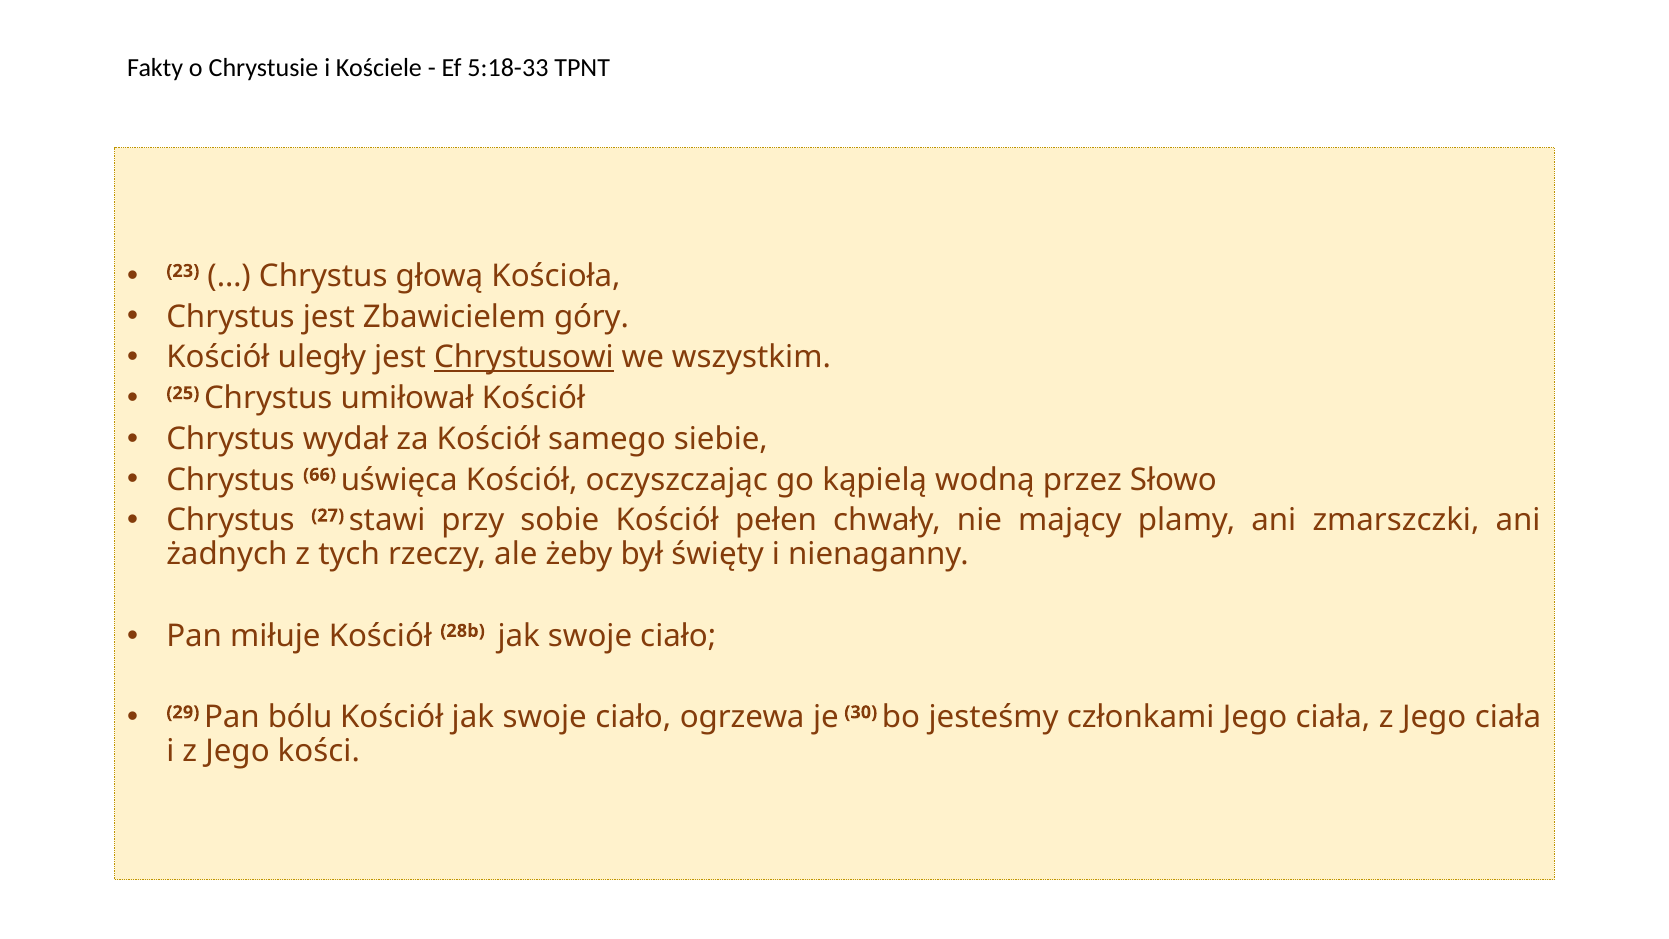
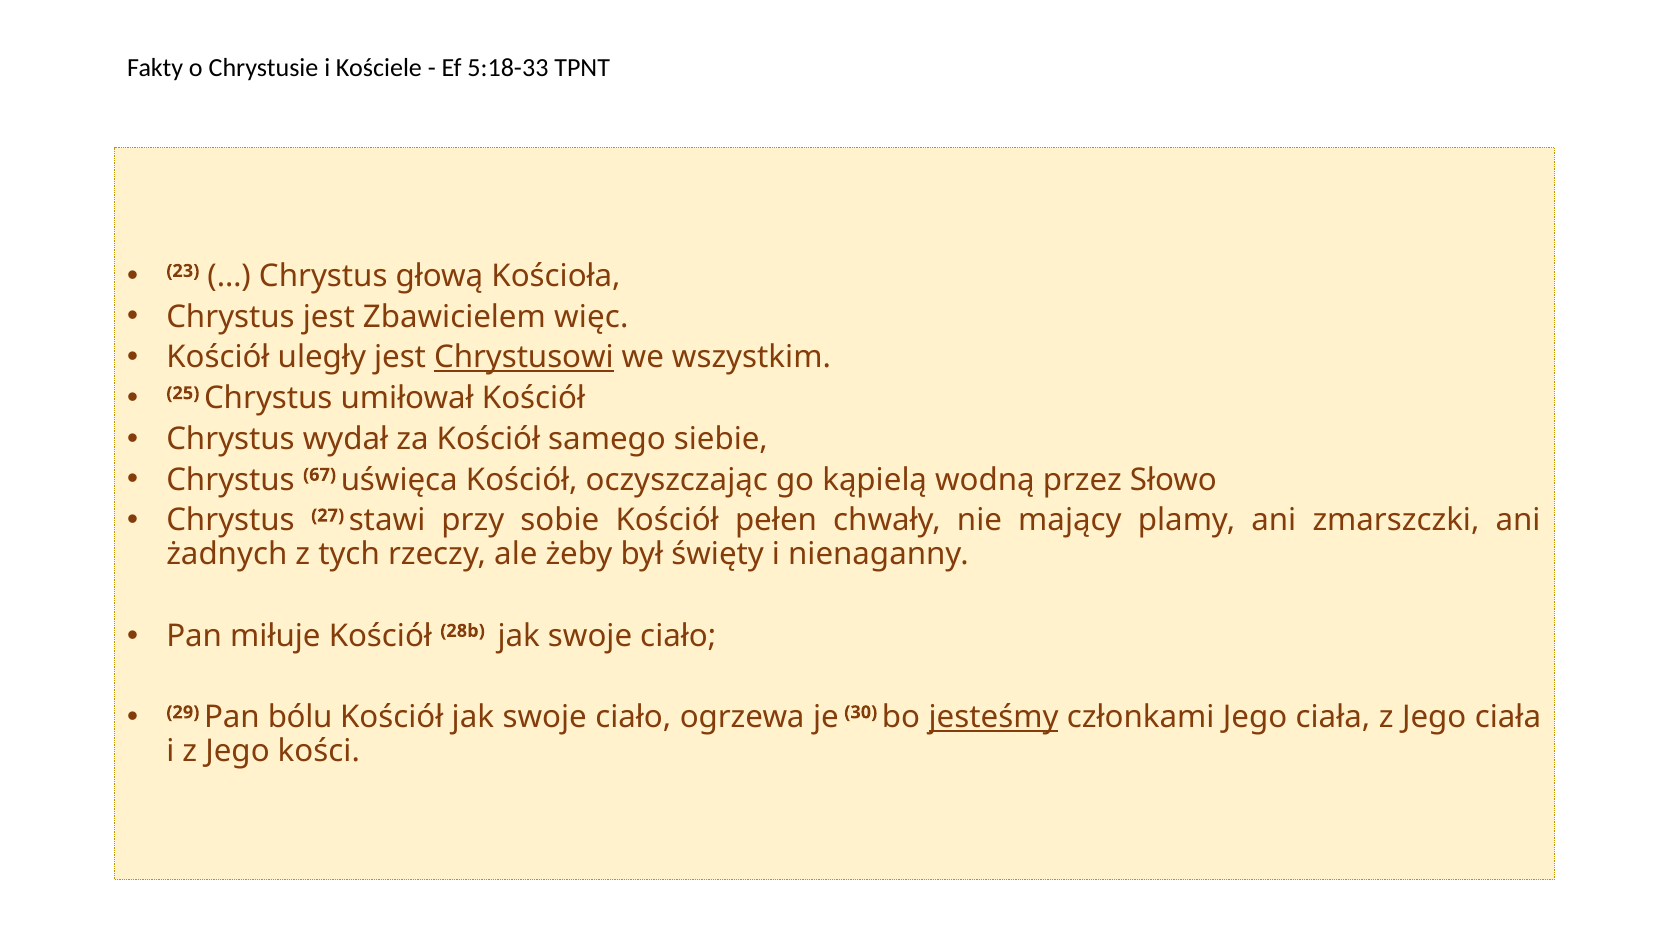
góry: góry -> więc
66: 66 -> 67
jesteśmy underline: none -> present
